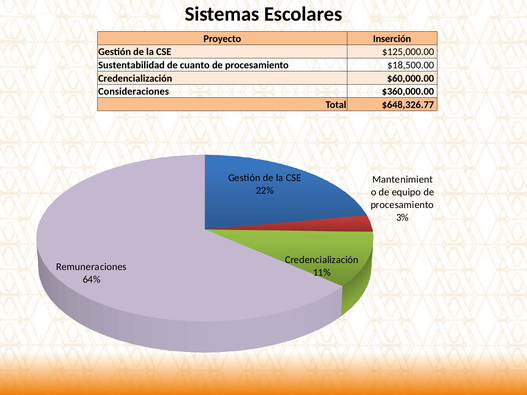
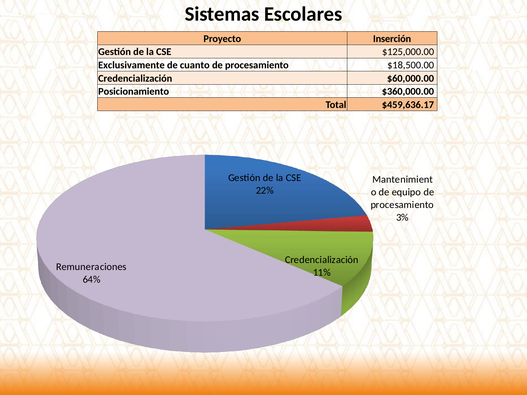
Sustentabilidad: Sustentabilidad -> Exclusivamente
Consideraciones: Consideraciones -> Posicionamiento
$648,326.77: $648,326.77 -> $459,636.17
